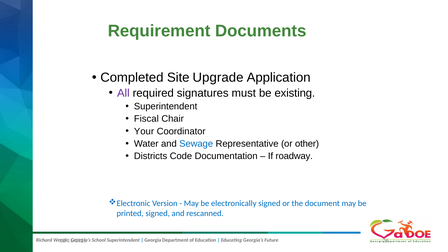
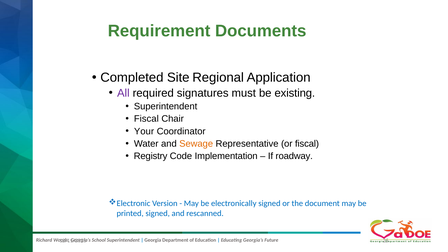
Upgrade: Upgrade -> Regional
Sewage colour: blue -> orange
or other: other -> fiscal
Districts: Districts -> Registry
Documentation: Documentation -> Implementation
